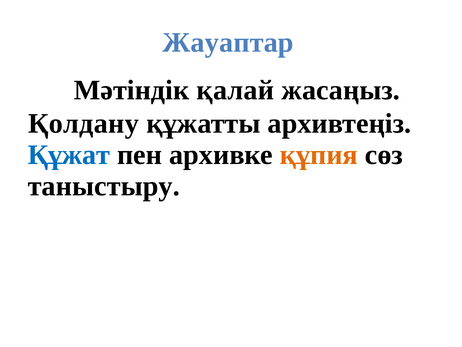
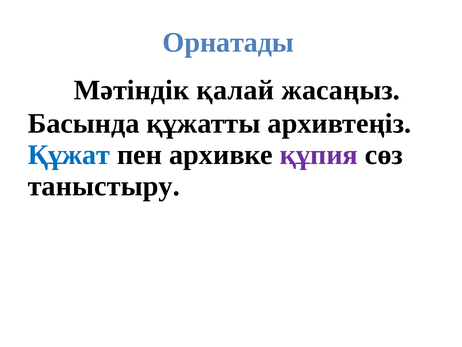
Жауаптар: Жауаптар -> Орнатады
Қолдану: Қолдану -> Басында
құпия colour: orange -> purple
